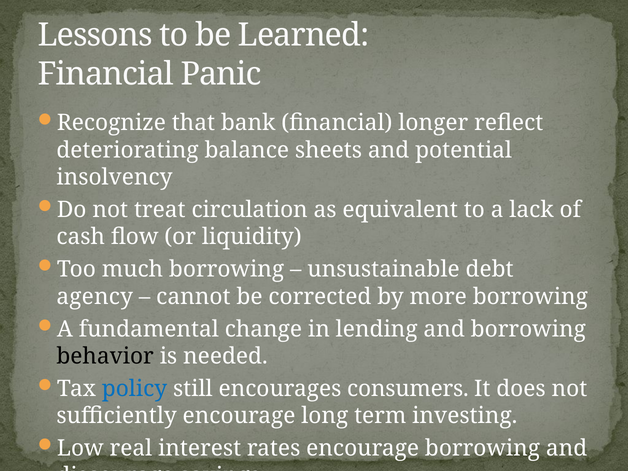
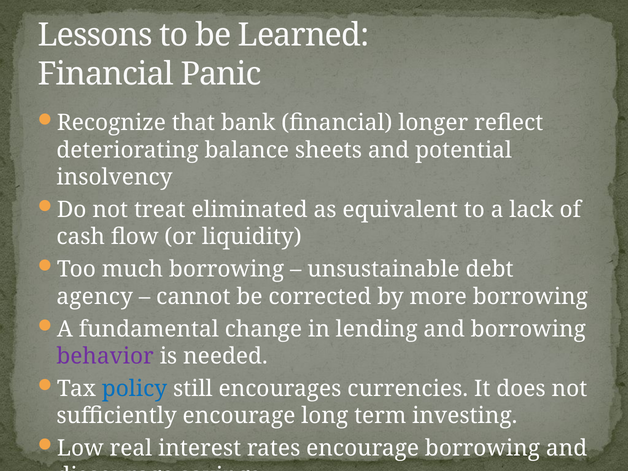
circulation: circulation -> eliminated
behavior colour: black -> purple
consumers: consumers -> currencies
